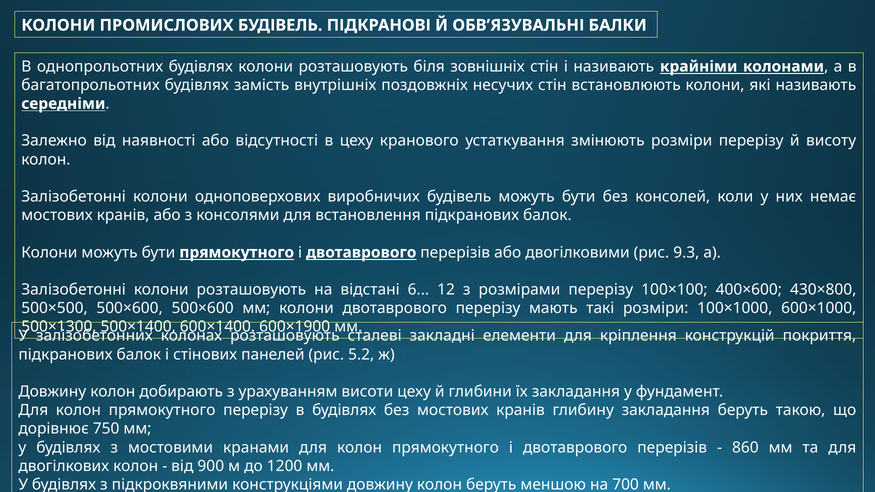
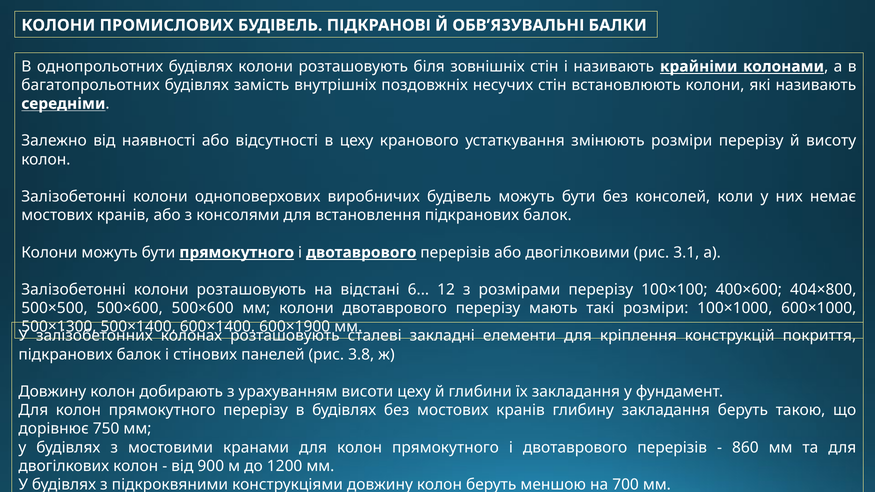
9.3: 9.3 -> 3.1
430×800: 430×800 -> 404×800
5.2: 5.2 -> 3.8
